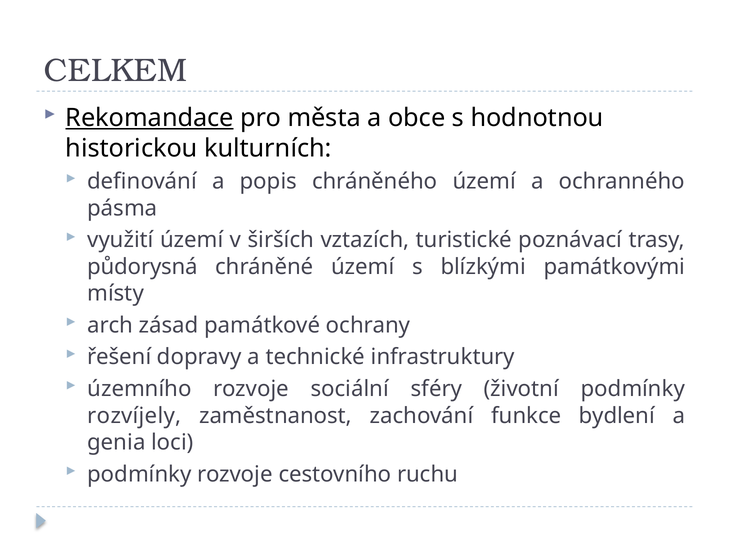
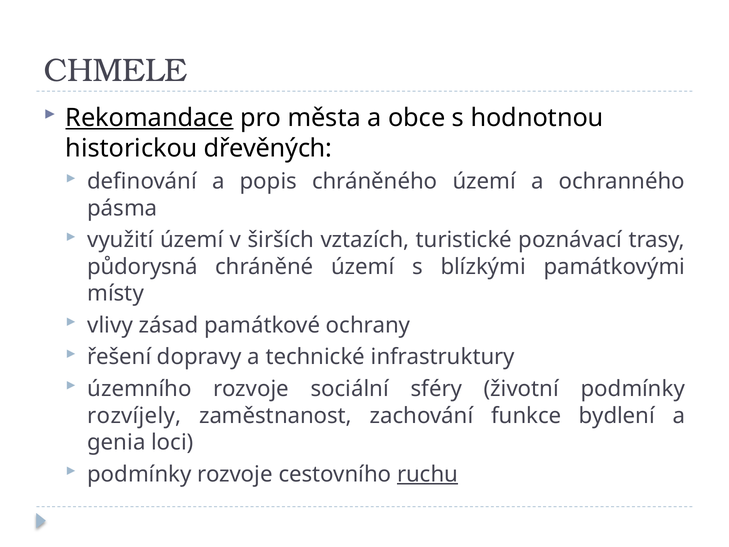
CELKEM: CELKEM -> CHMELE
kulturních: kulturních -> dřevěných
arch: arch -> vlivy
ruchu underline: none -> present
